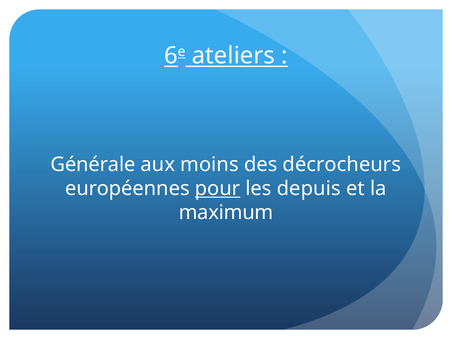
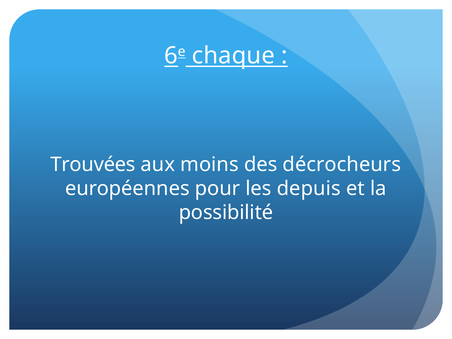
ateliers: ateliers -> chaque
Générale: Générale -> Trouvées
pour underline: present -> none
maximum: maximum -> possibilité
